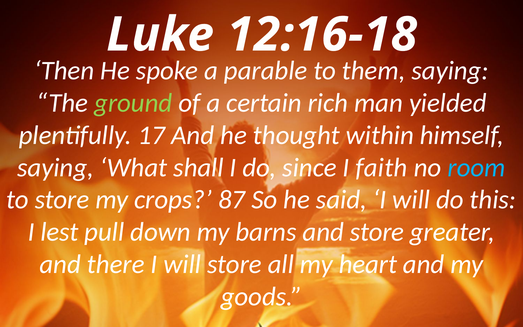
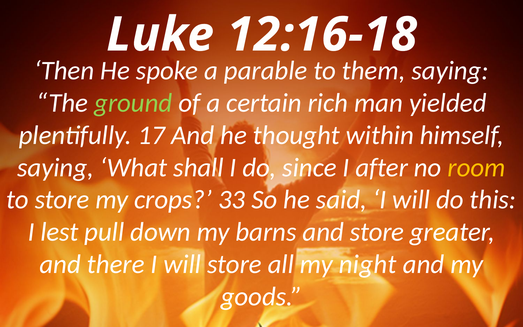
faith: faith -> after
room colour: light blue -> yellow
87: 87 -> 33
heart: heart -> night
